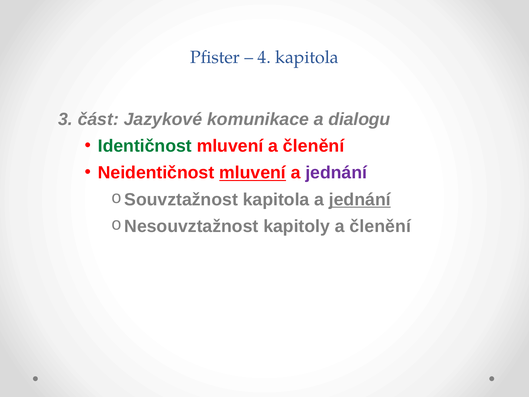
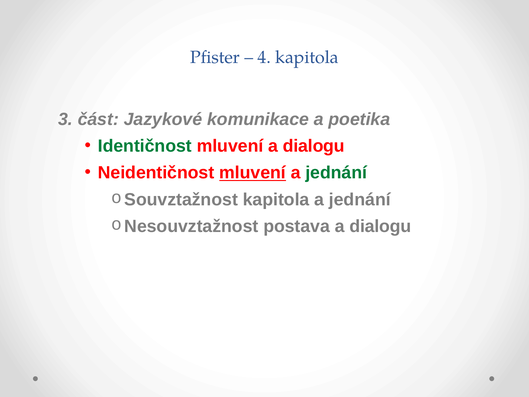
dialogu: dialogu -> poetika
mluvení a členění: členění -> dialogu
jednání at (336, 173) colour: purple -> green
jednání at (360, 199) underline: present -> none
kapitoly: kapitoly -> postava
členění at (380, 226): členění -> dialogu
